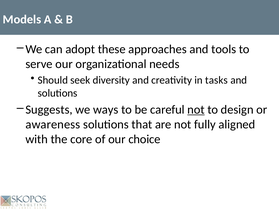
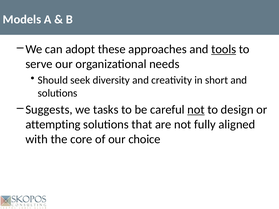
tools underline: none -> present
tasks: tasks -> short
ways: ways -> tasks
awareness: awareness -> attempting
